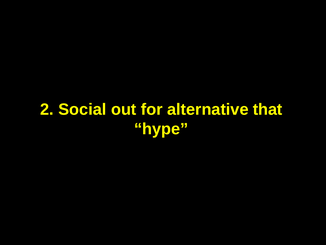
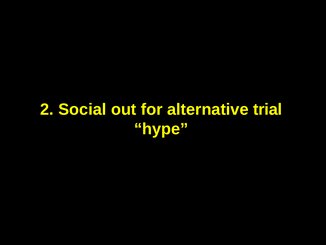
that: that -> trial
